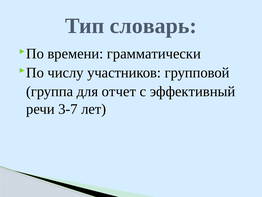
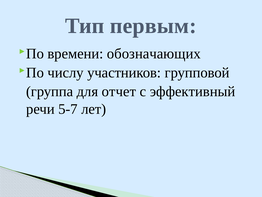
словарь: словарь -> первым
грамматически: грамматически -> обозначающих
3-7: 3-7 -> 5-7
